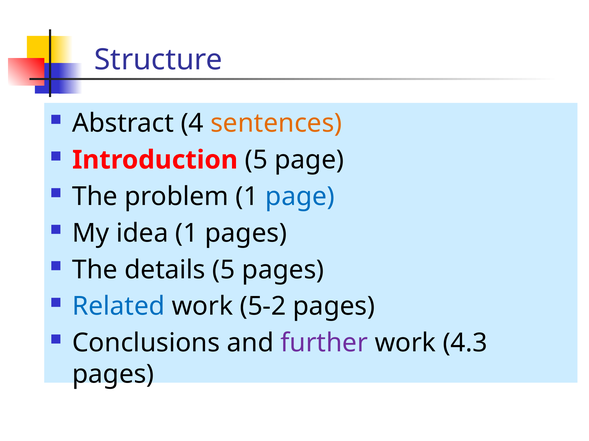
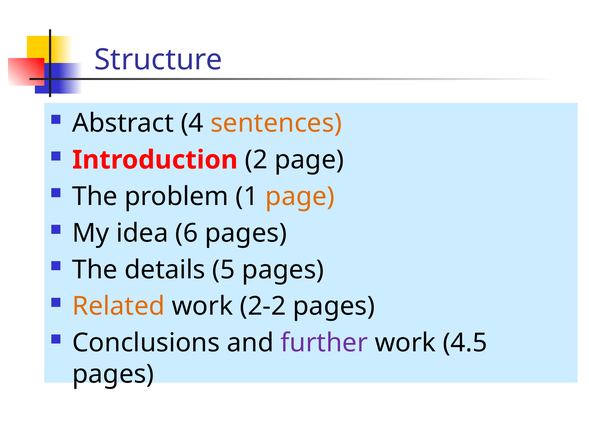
Introduction 5: 5 -> 2
page at (300, 197) colour: blue -> orange
idea 1: 1 -> 6
Related colour: blue -> orange
5-2: 5-2 -> 2-2
4.3: 4.3 -> 4.5
